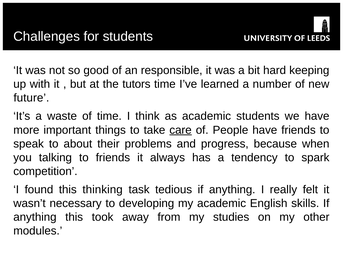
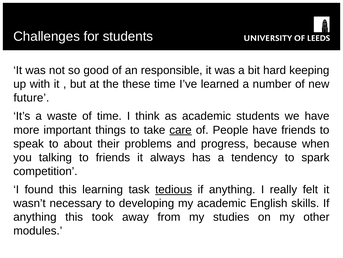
tutors: tutors -> these
thinking: thinking -> learning
tedious underline: none -> present
